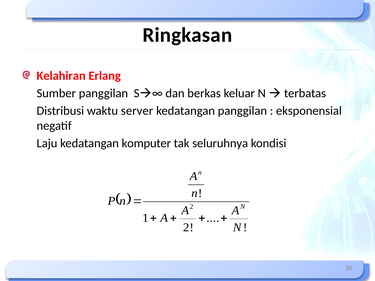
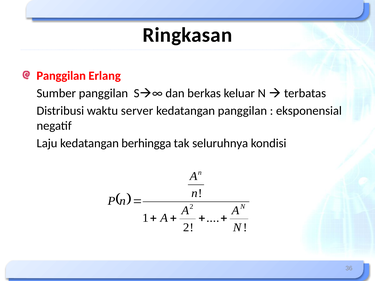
Kelahiran at (61, 76): Kelahiran -> Panggilan
komputer: komputer -> berhingga
